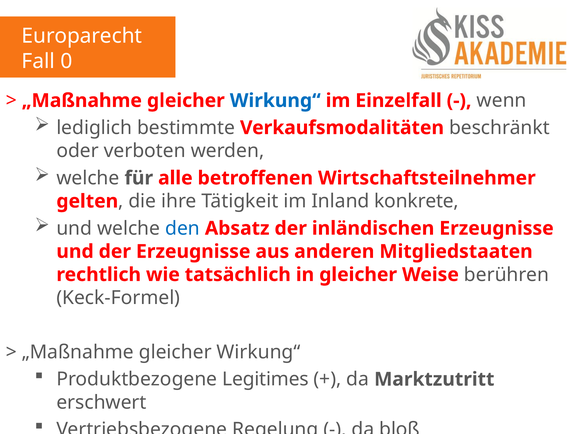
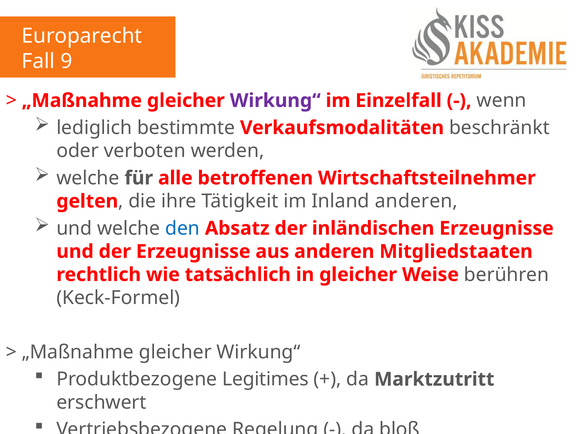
0: 0 -> 9
Wirkung“ at (275, 101) colour: blue -> purple
Inland konkrete: konkrete -> anderen
